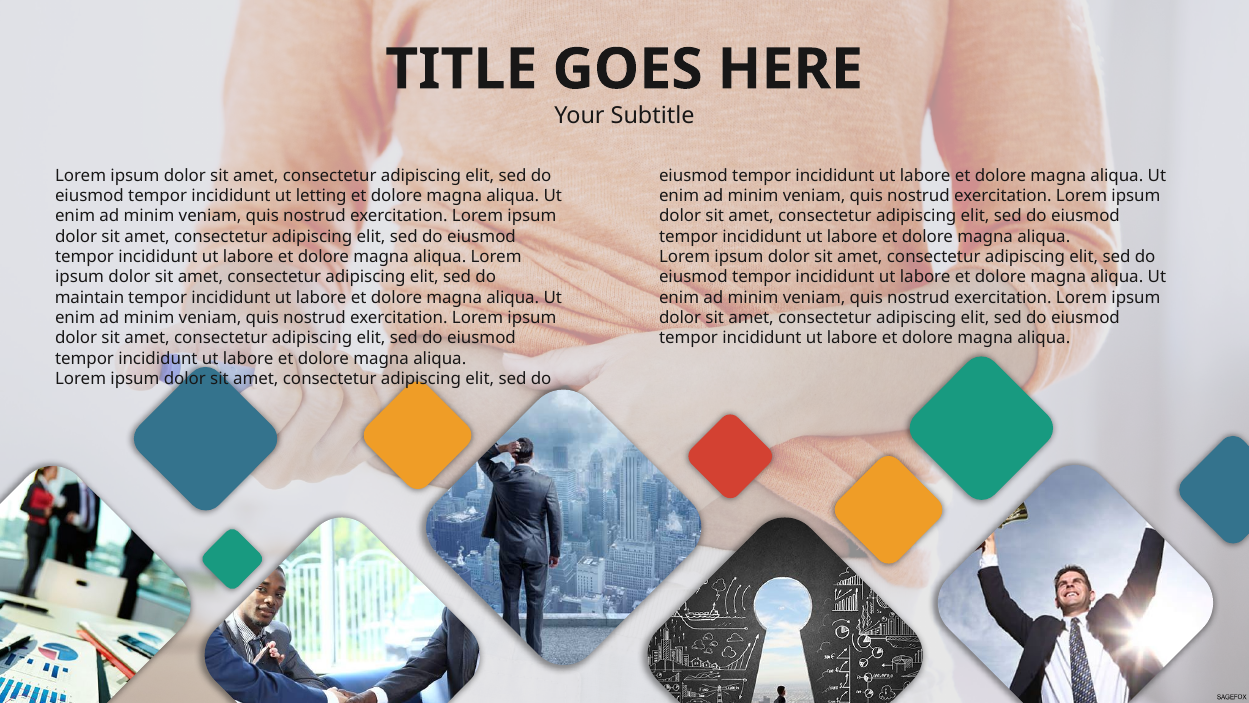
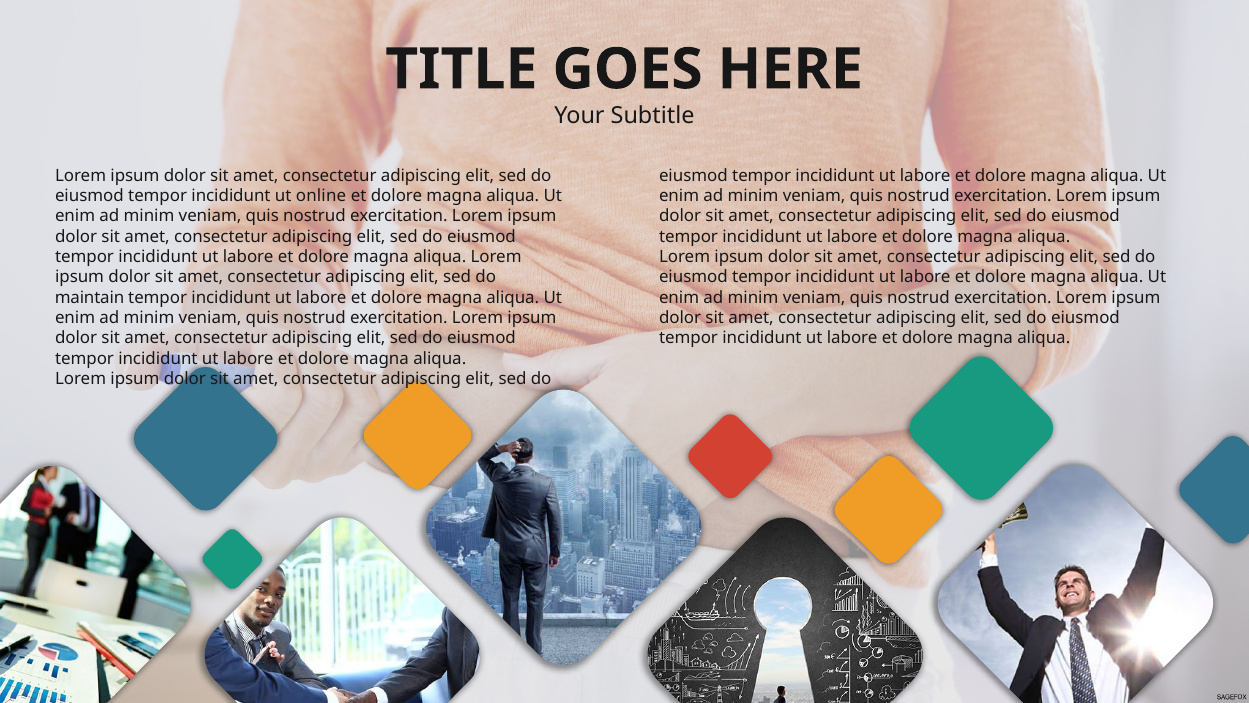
letting: letting -> online
